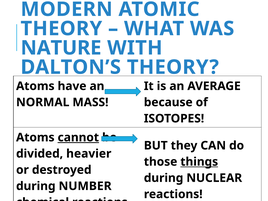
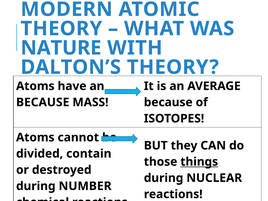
NORMAL at (43, 102): NORMAL -> BECAUSE
cannot underline: present -> none
heavier: heavier -> contain
